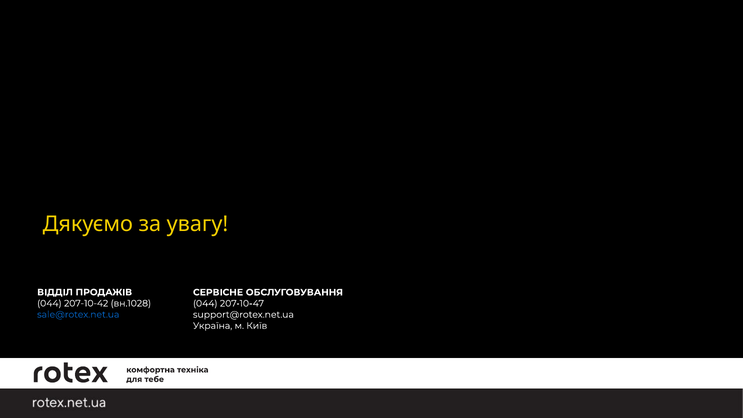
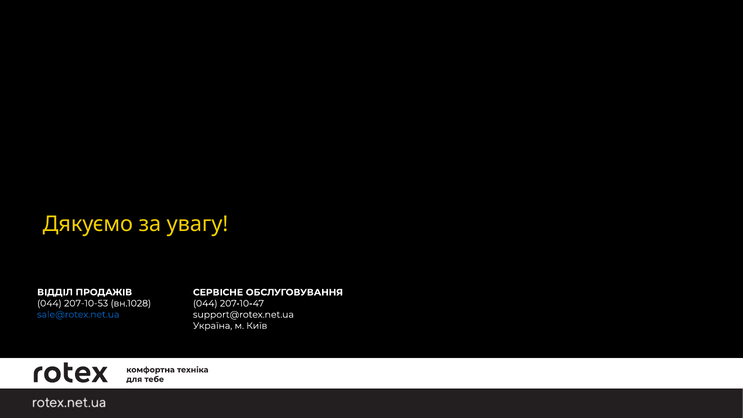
207-10-42: 207-10-42 -> 207-10-53
